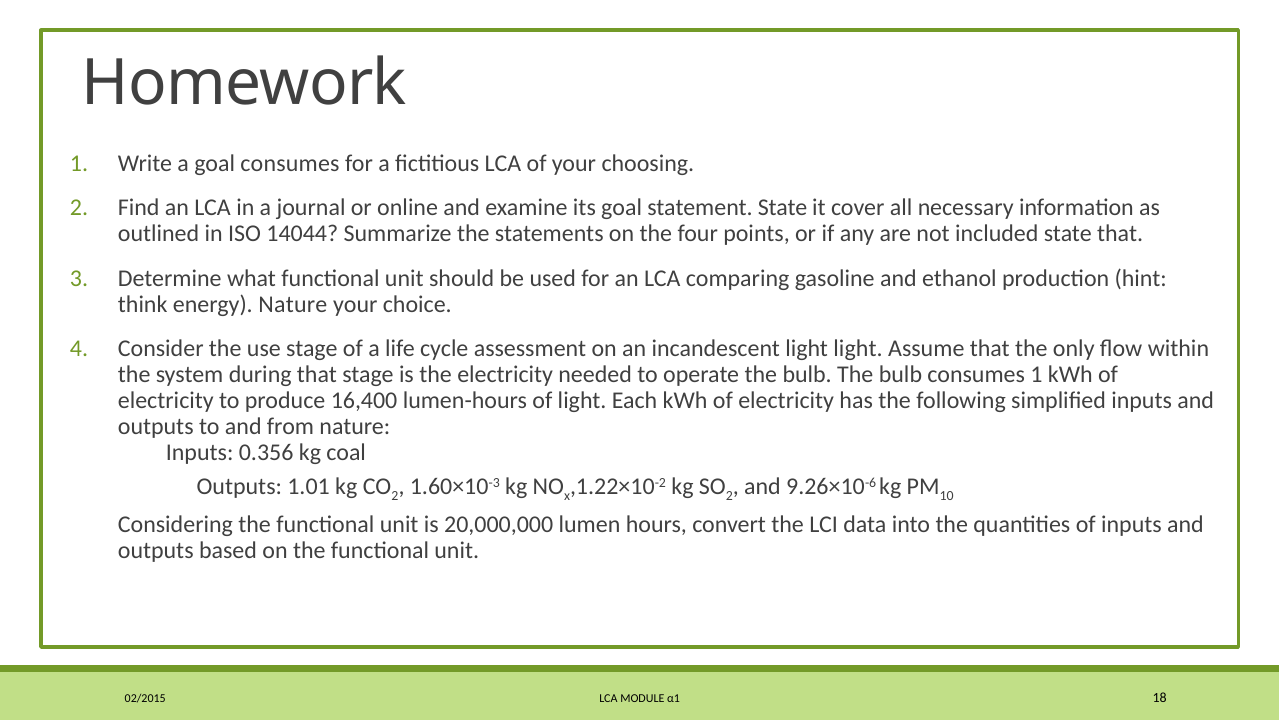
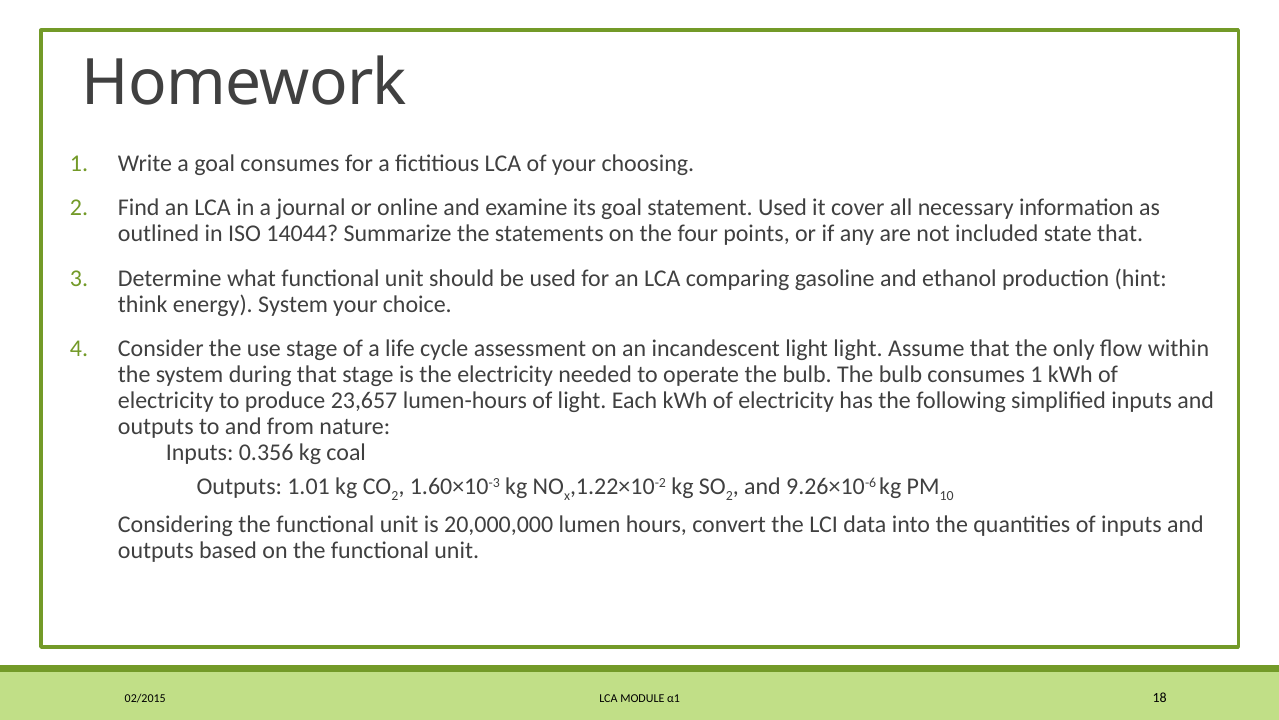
statement State: State -> Used
energy Nature: Nature -> System
16,400: 16,400 -> 23,657
